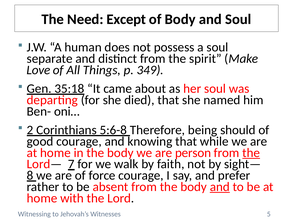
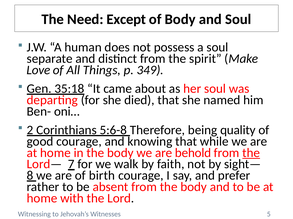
should: should -> quality
person: person -> behold
force: force -> birth
and at (220, 187) underline: present -> none
